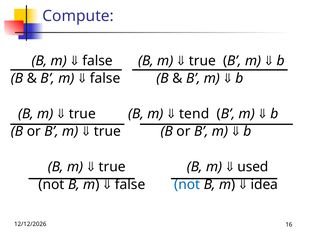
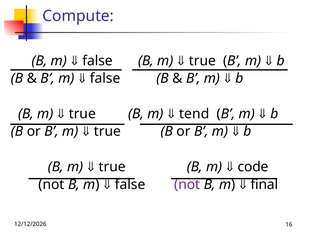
used: used -> code
not at (187, 185) colour: blue -> purple
idea: idea -> final
